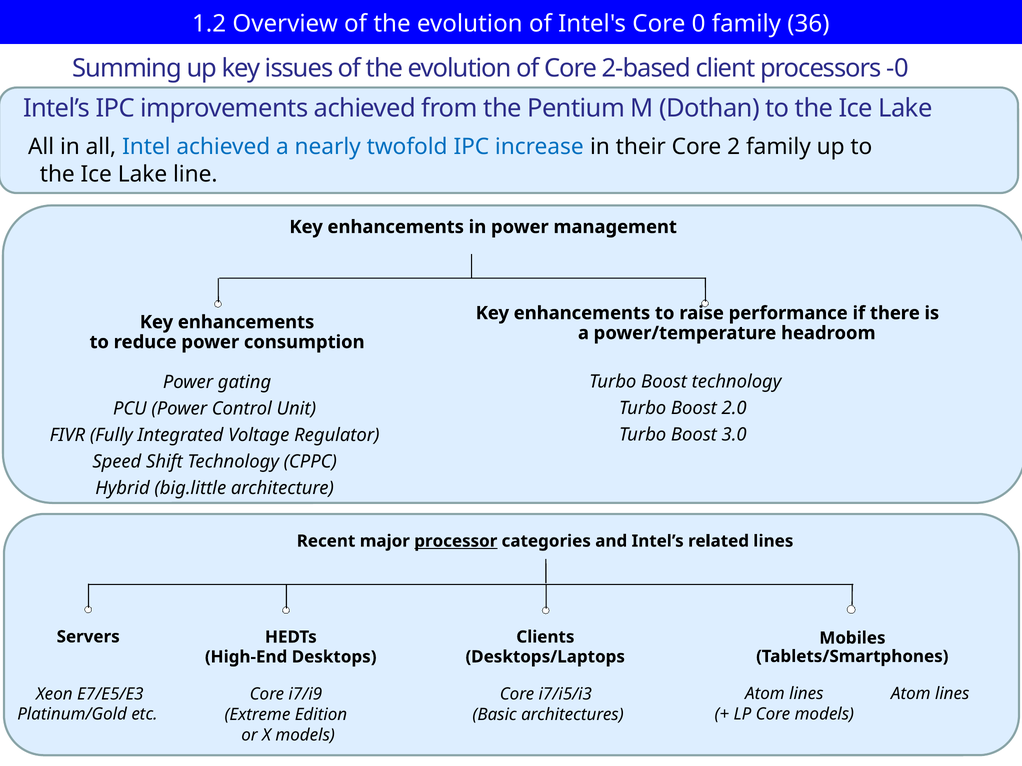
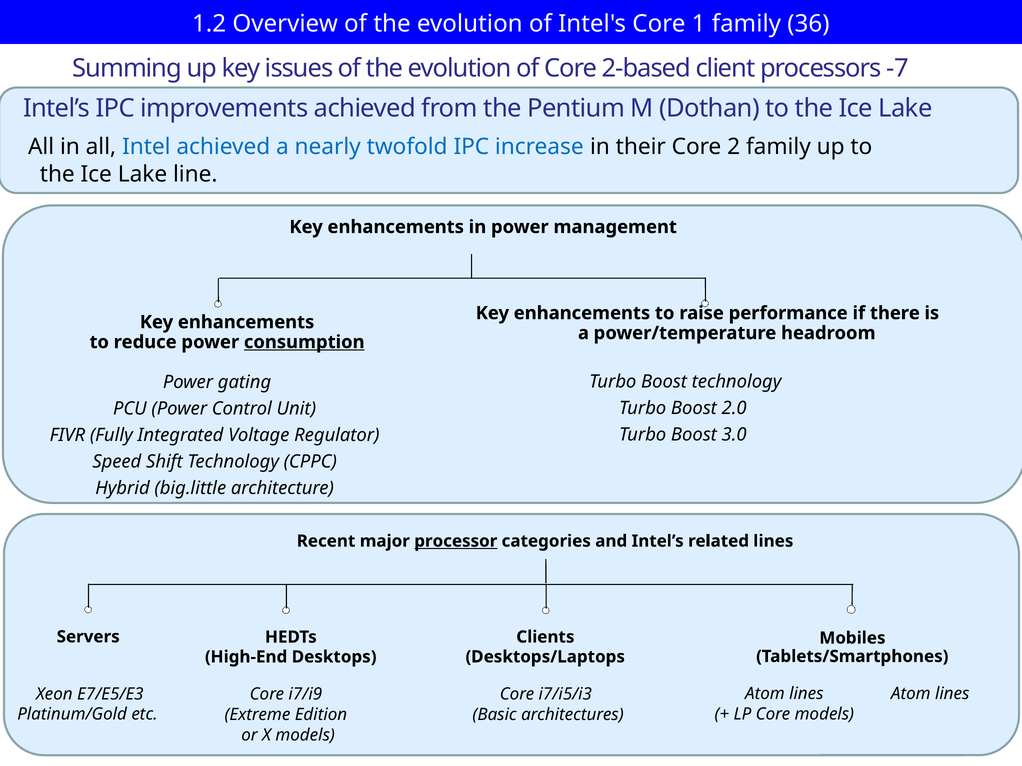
Core 0: 0 -> 1
-0: -0 -> -7
consumption underline: none -> present
